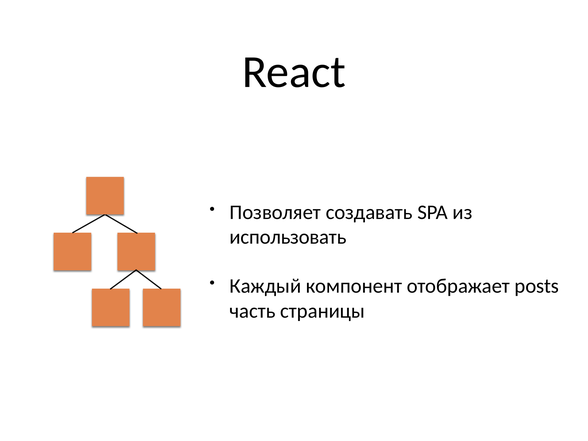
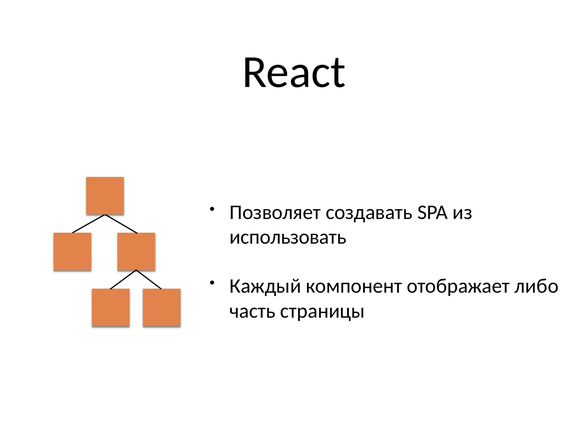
posts: posts -> либо
